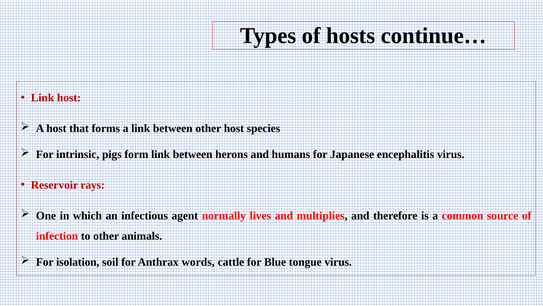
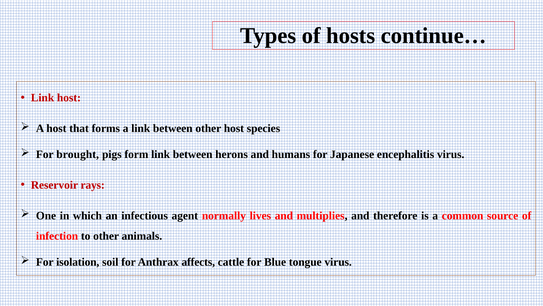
intrinsic: intrinsic -> brought
words: words -> affects
